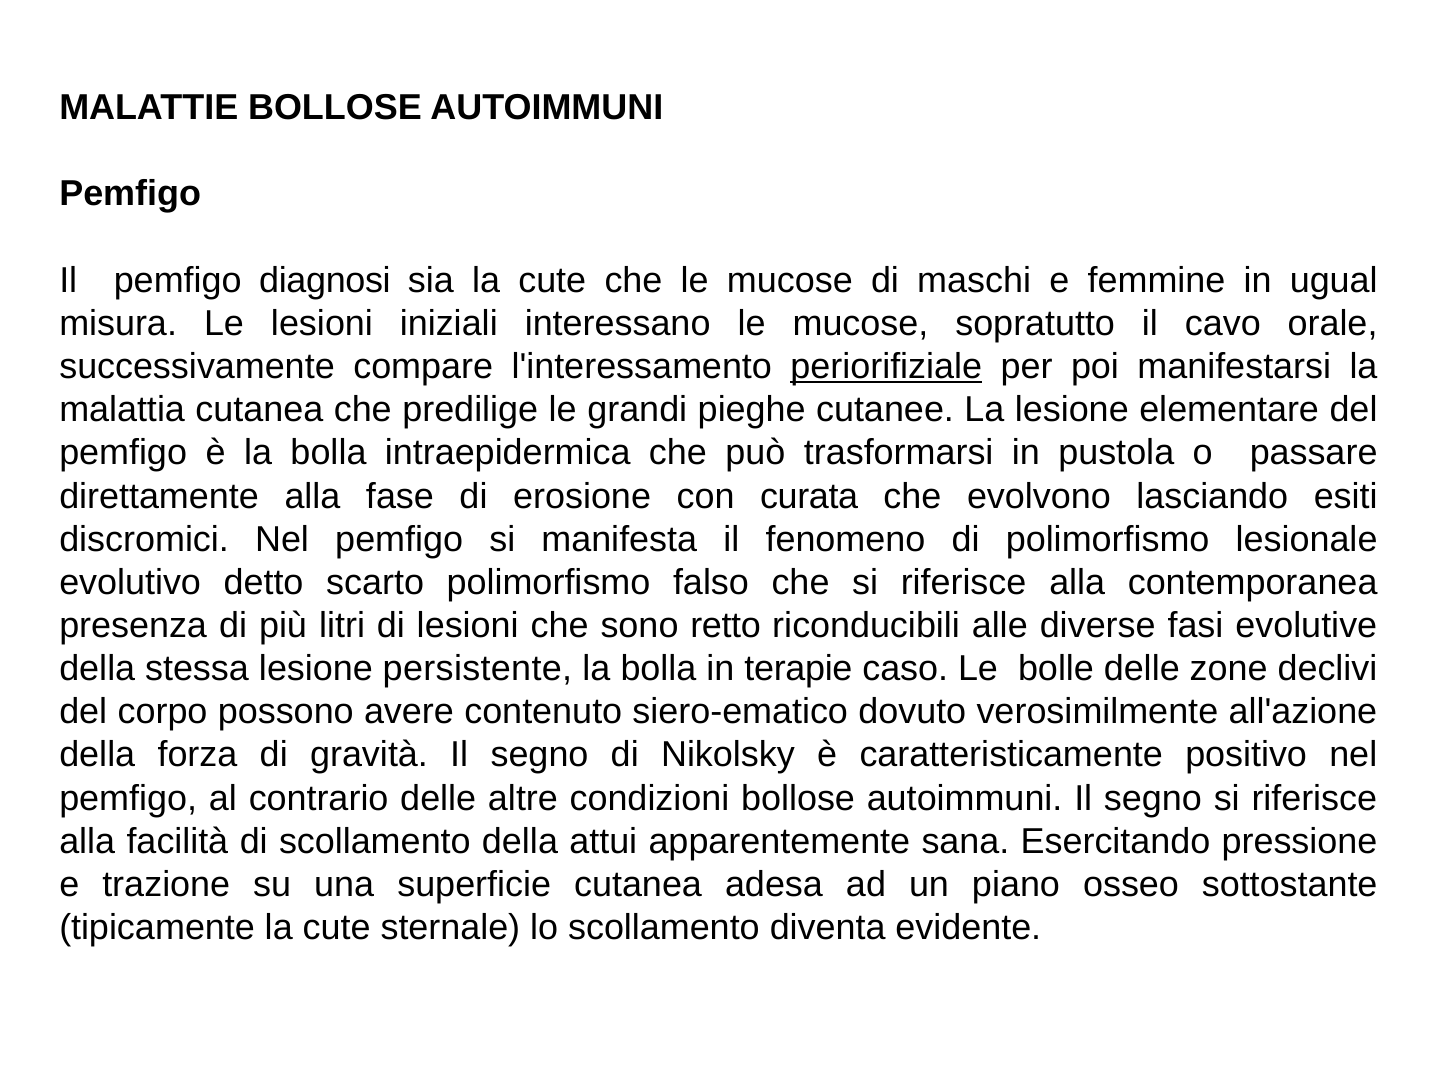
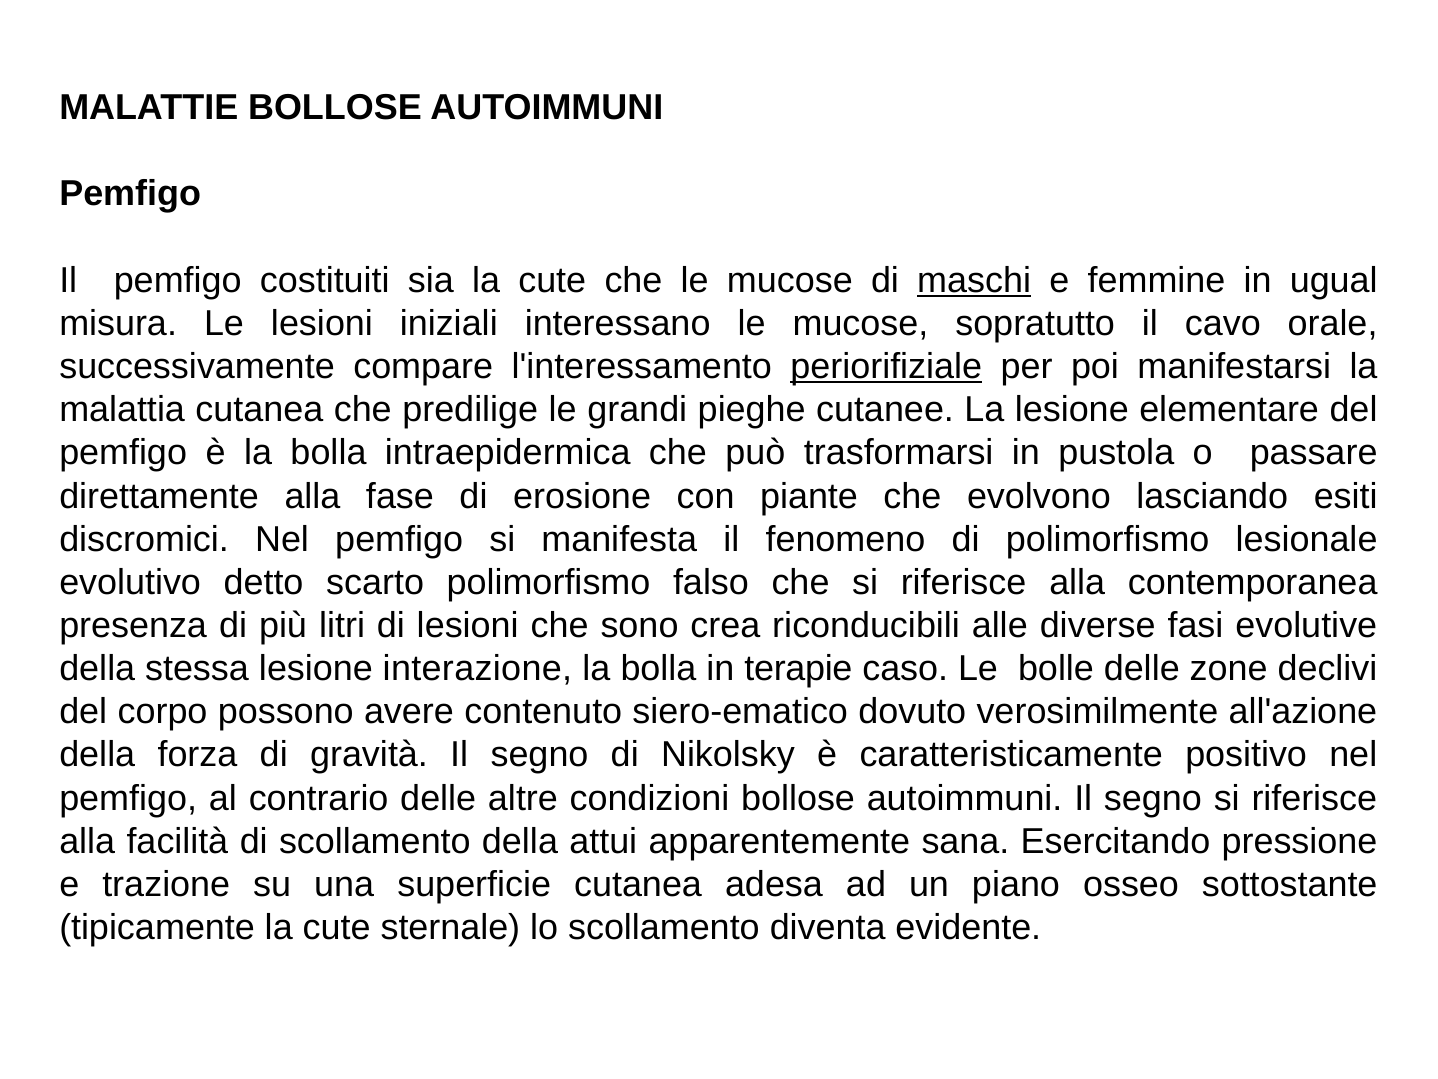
diagnosi: diagnosi -> costituiti
maschi underline: none -> present
curata: curata -> piante
retto: retto -> crea
persistente: persistente -> interazione
